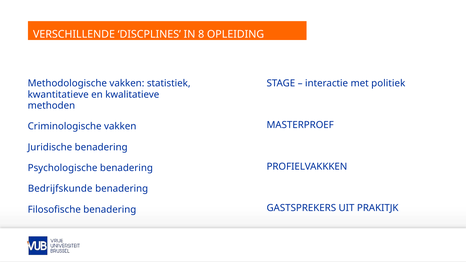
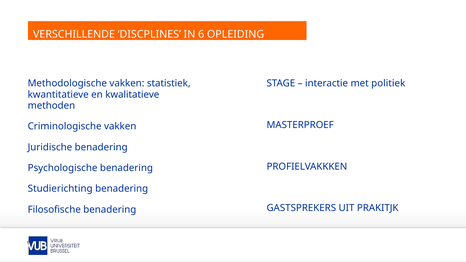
8: 8 -> 6
Bedrijfskunde: Bedrijfskunde -> Studierichting
